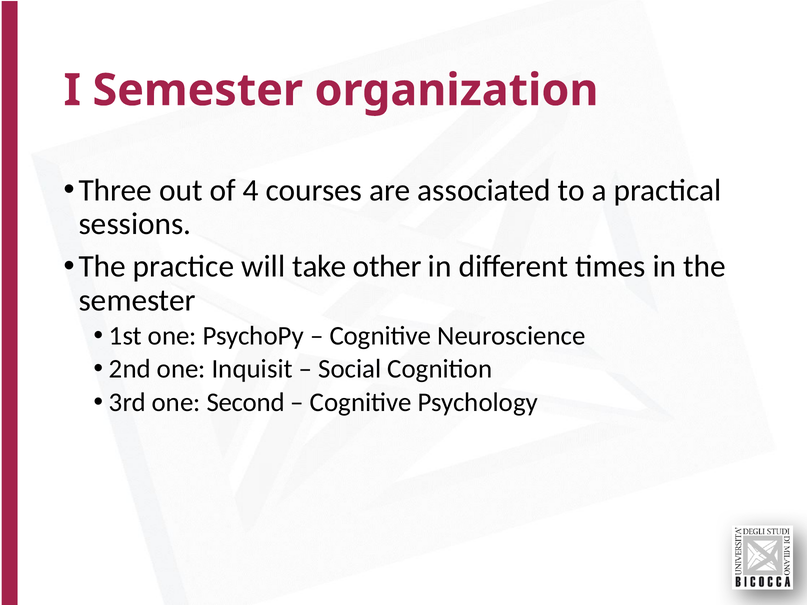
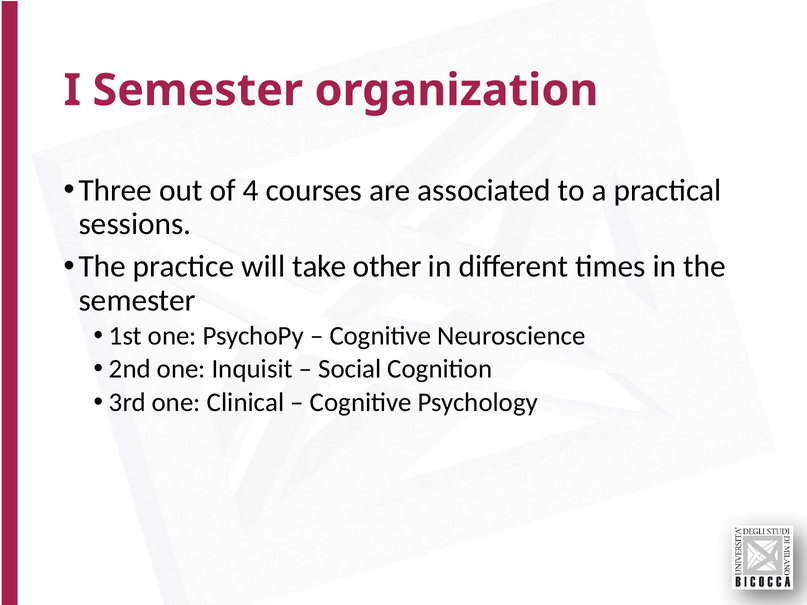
Second: Second -> Clinical
